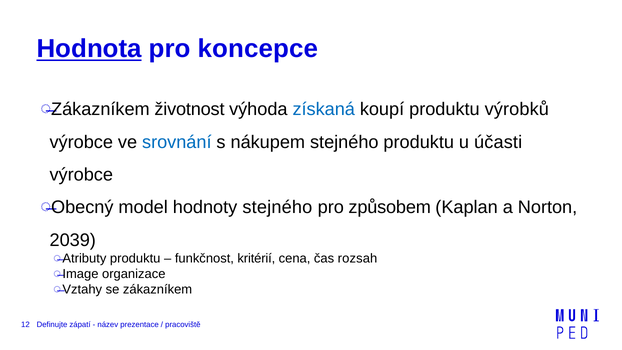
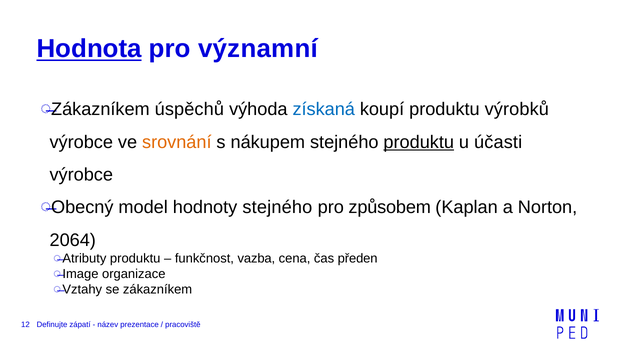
koncepce: koncepce -> významní
životnost: životnost -> úspěchů
srovnání colour: blue -> orange
produktu at (419, 142) underline: none -> present
2039: 2039 -> 2064
kritérií: kritérií -> vazba
rozsah: rozsah -> předen
